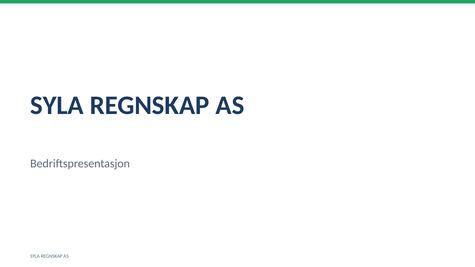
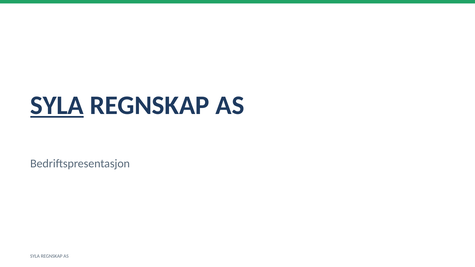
SYLA at (57, 105) underline: none -> present
